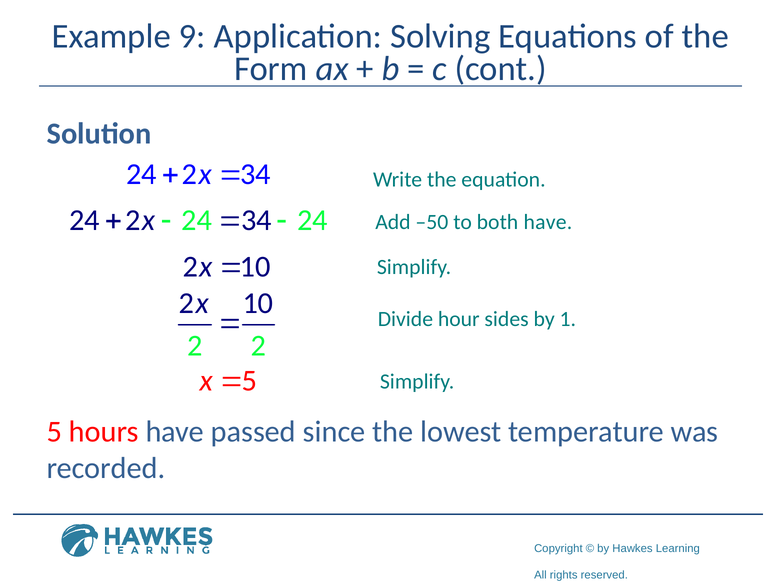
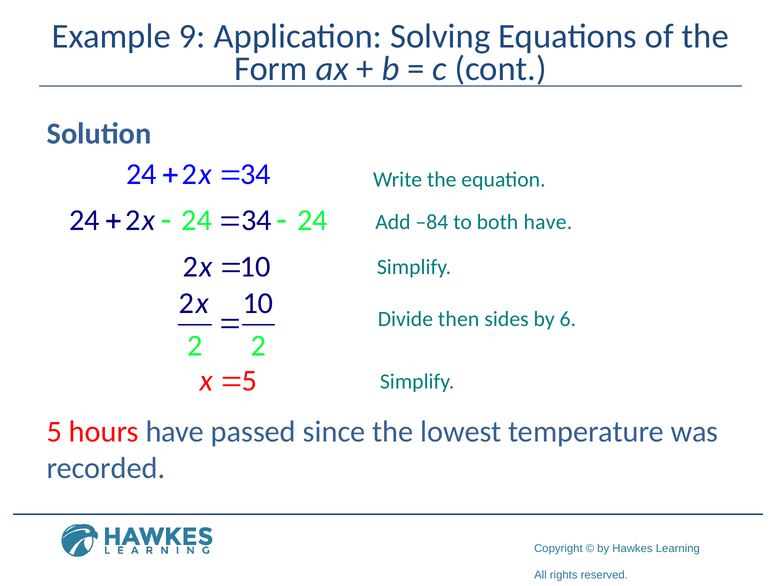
–50: –50 -> –84
hour: hour -> then
by 1: 1 -> 6
